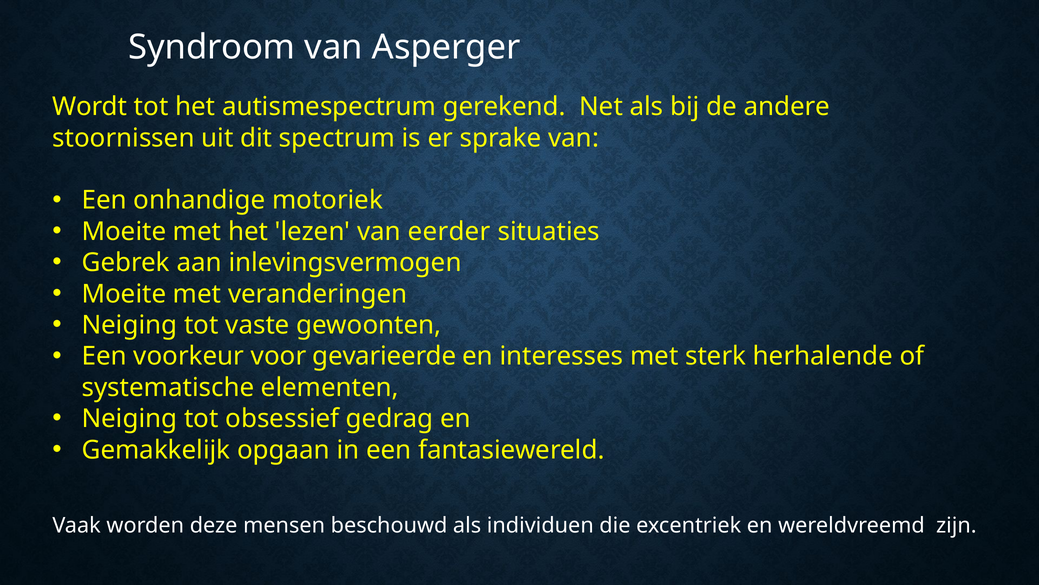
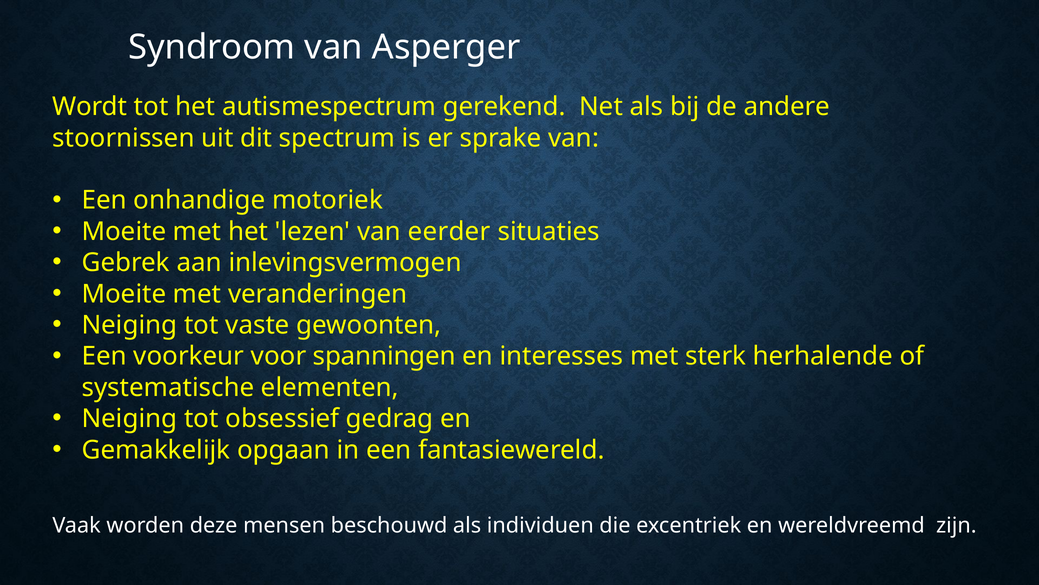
gevarieerde: gevarieerde -> spanningen
